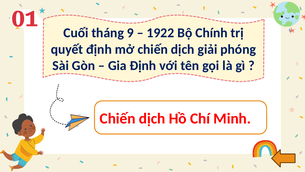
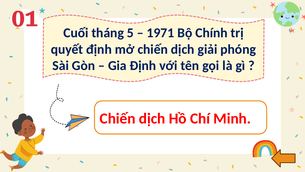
9: 9 -> 5
1922: 1922 -> 1971
